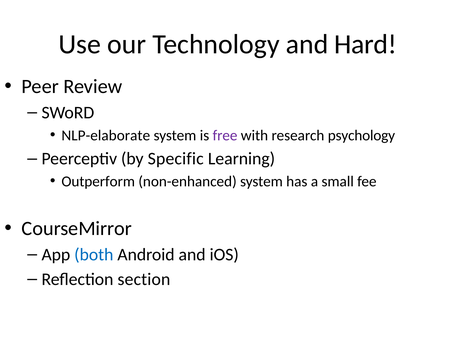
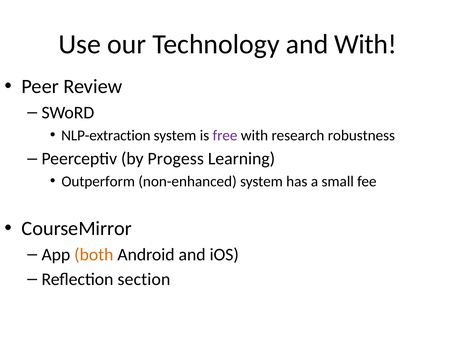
and Hard: Hard -> With
NLP-elaborate: NLP-elaborate -> NLP-extraction
psychology: psychology -> robustness
Specific: Specific -> Progess
both colour: blue -> orange
